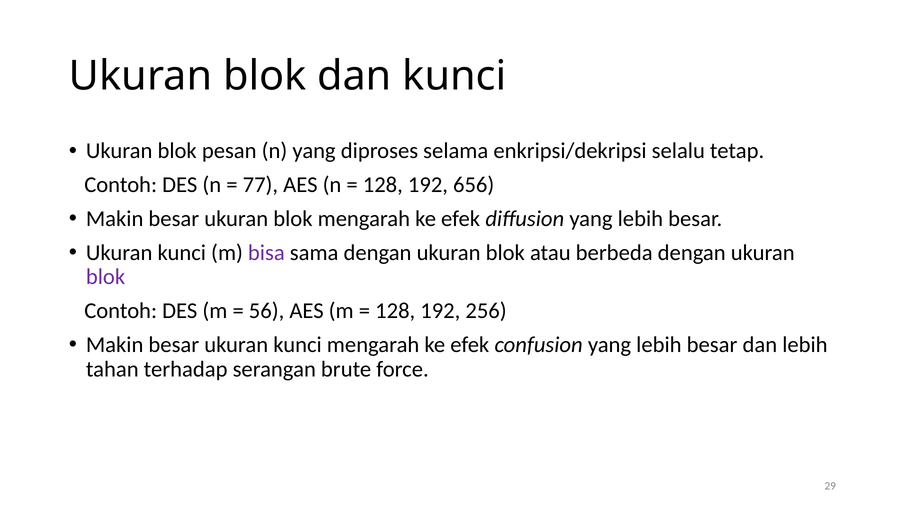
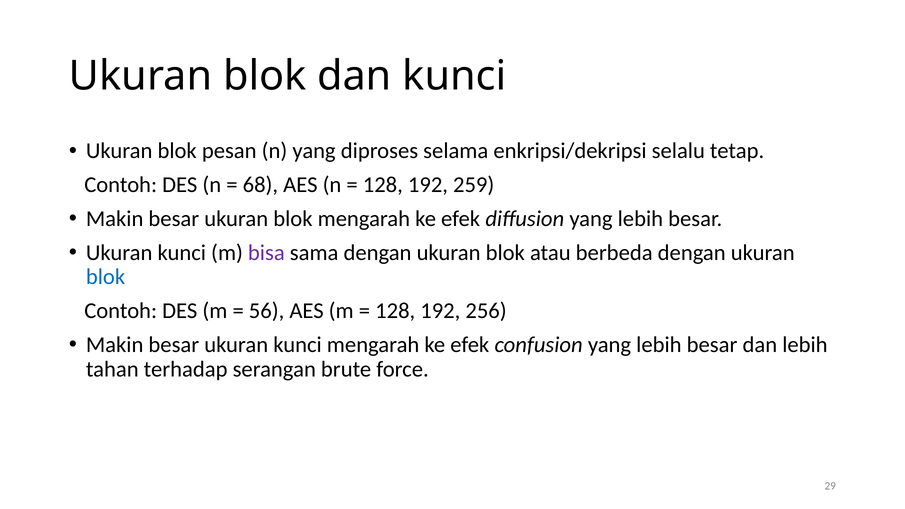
77: 77 -> 68
656: 656 -> 259
blok at (106, 277) colour: purple -> blue
